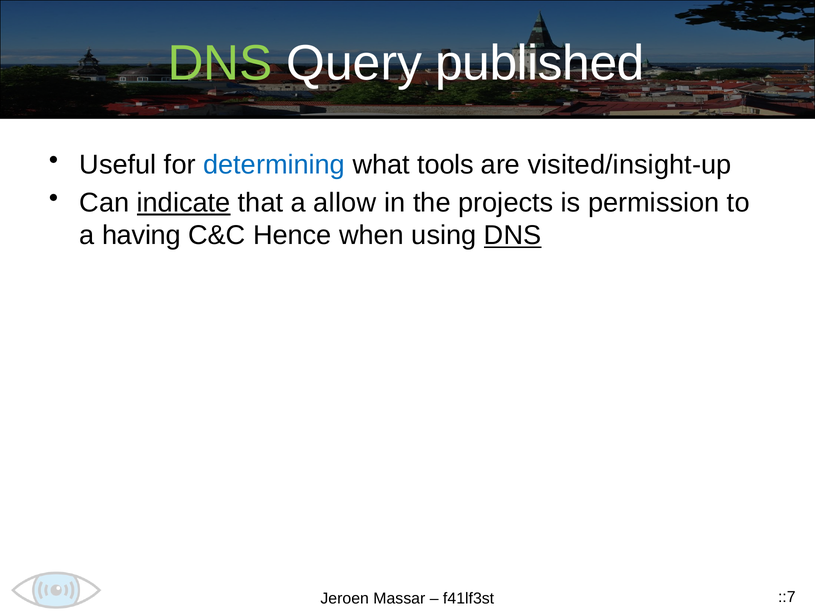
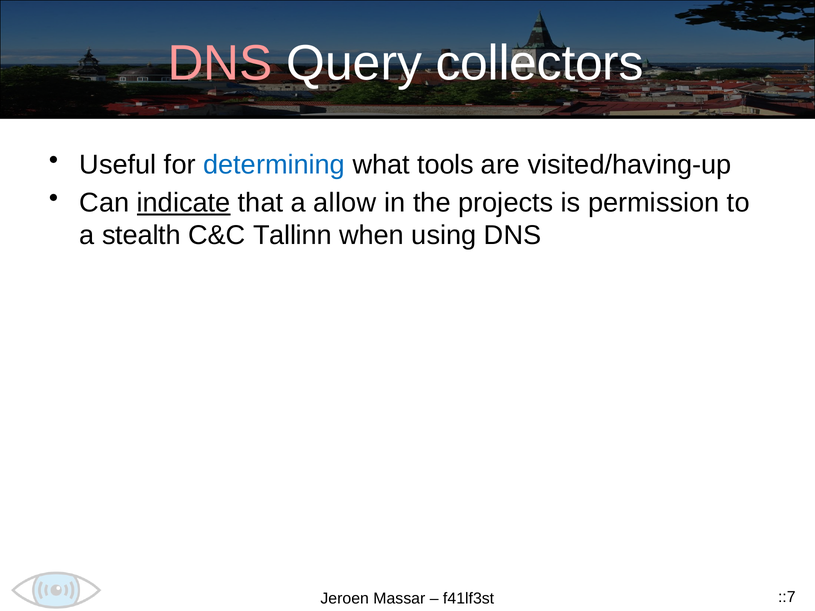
DNS at (220, 64) colour: light green -> pink
published: published -> collectors
visited/insight-up: visited/insight-up -> visited/having-up
having: having -> stealth
Hence: Hence -> Tallinn
DNS at (513, 236) underline: present -> none
